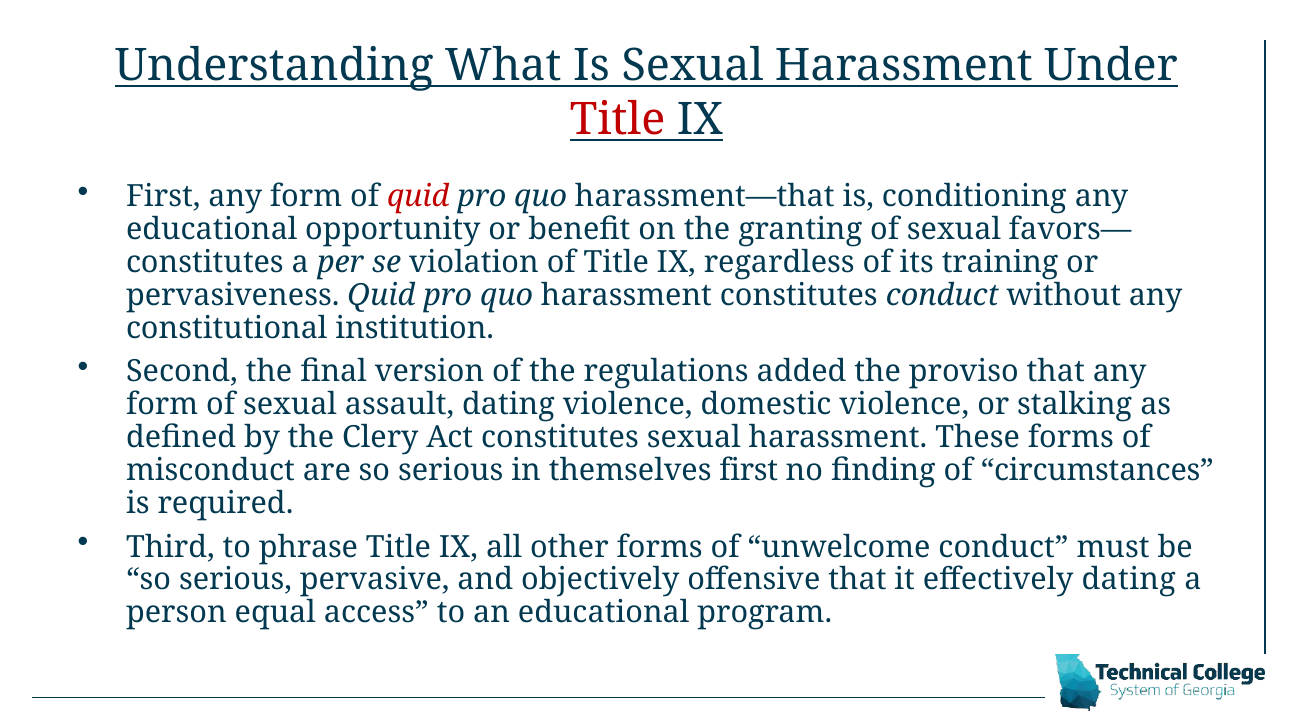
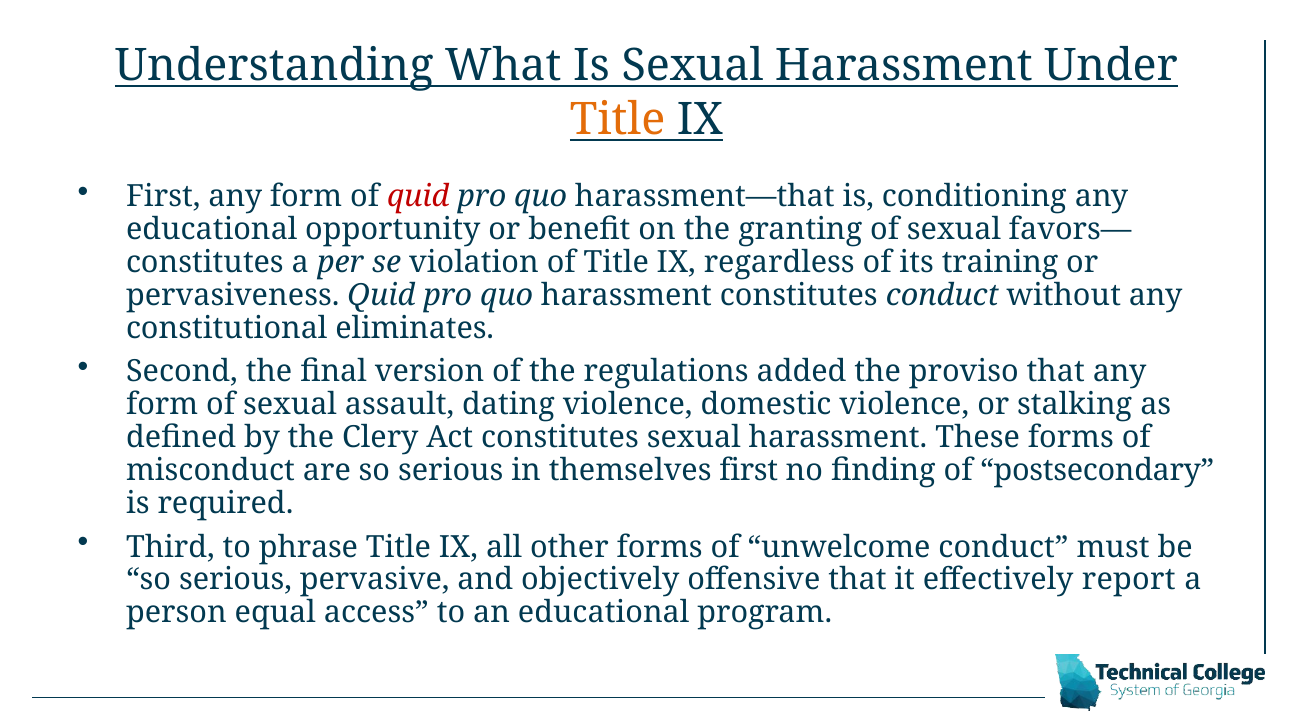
Title at (618, 120) colour: red -> orange
institution: institution -> eliminates
circumstances: circumstances -> postsecondary
effectively dating: dating -> report
